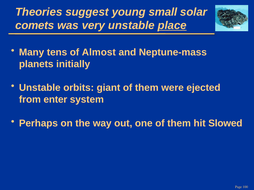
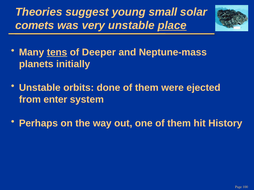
tens underline: none -> present
Almost: Almost -> Deeper
giant: giant -> done
Slowed: Slowed -> History
